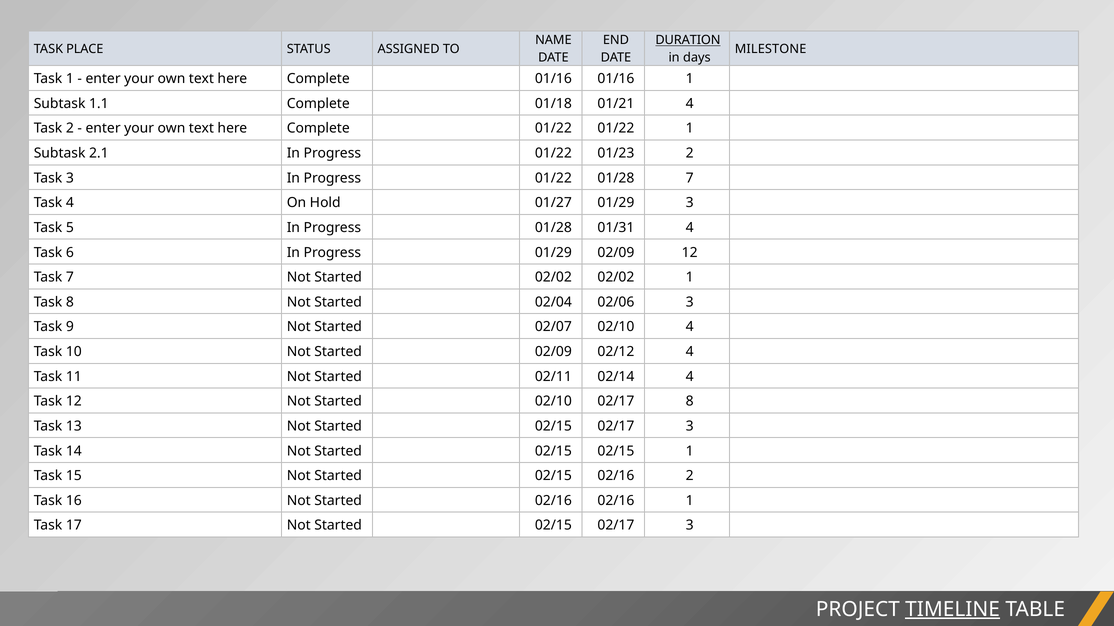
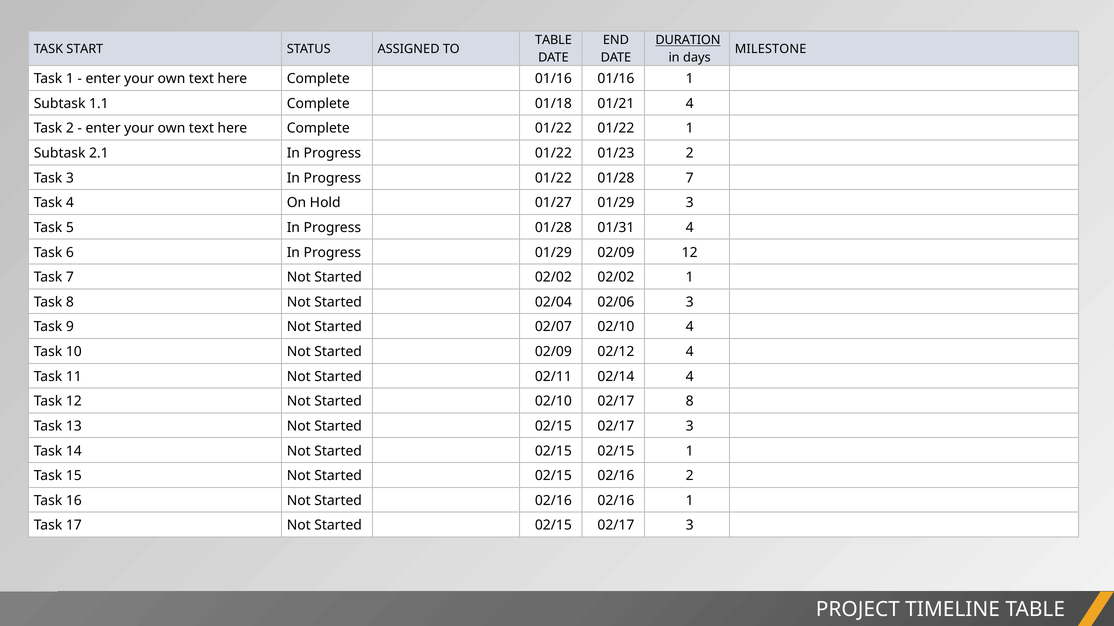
NAME at (553, 40): NAME -> TABLE
PLACE: PLACE -> START
TIMELINE underline: present -> none
